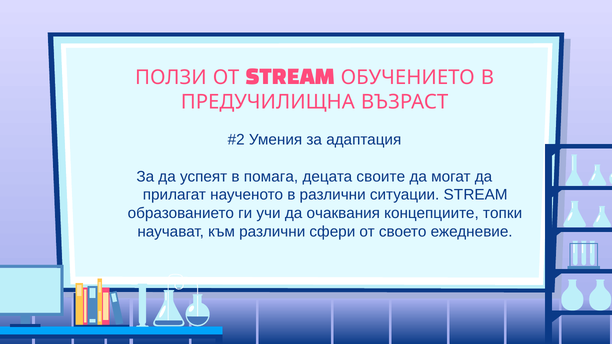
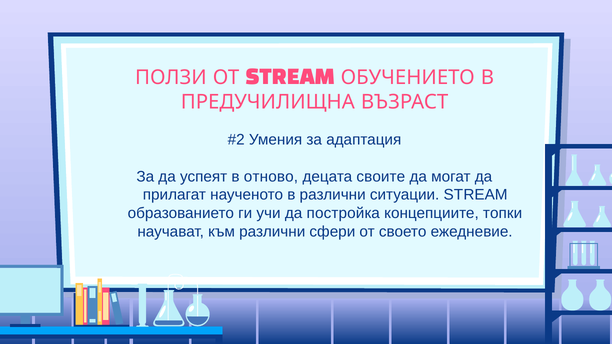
помага: помага -> отново
очаквания: очаквания -> постройка
